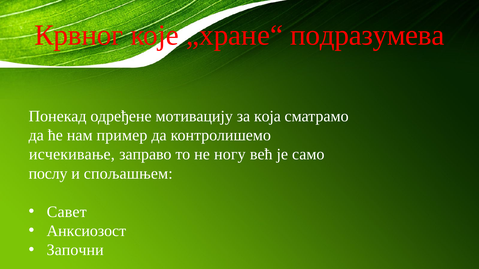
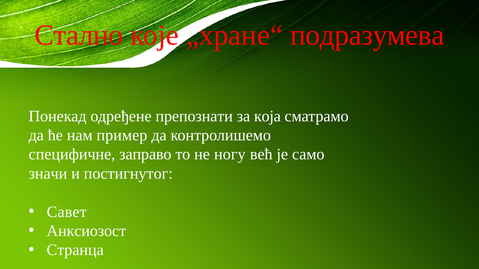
Крвног: Крвног -> Стално
мотивацију: мотивацију -> препознати
исчекивање: исчекивање -> специфичне
послу: послу -> значи
спољашњем: спољашњем -> постигнутог
Започни: Започни -> Странца
